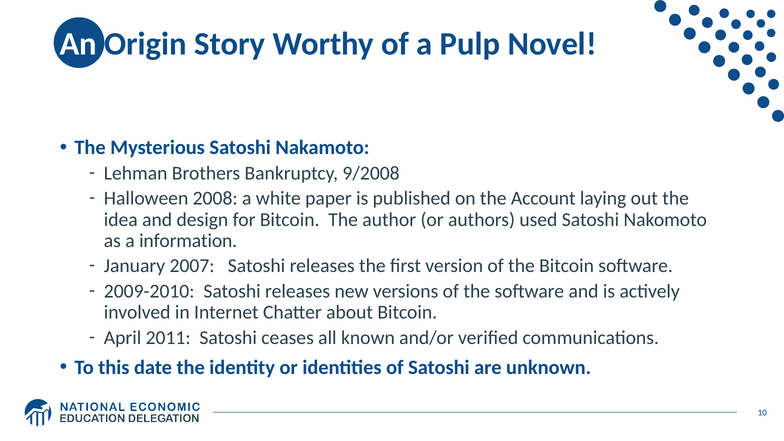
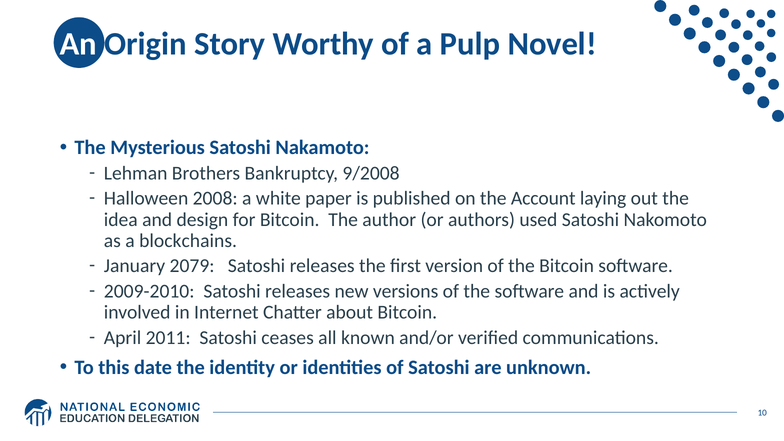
information: information -> blockchains
2007: 2007 -> 2079
